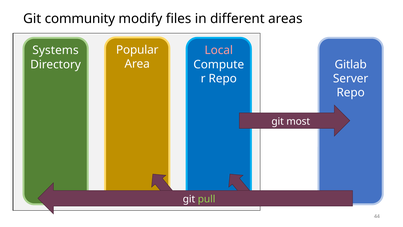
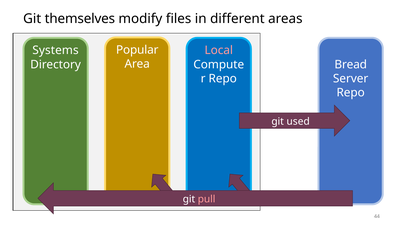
community: community -> themselves
Gitlab: Gitlab -> Bread
most: most -> used
pull colour: light green -> pink
